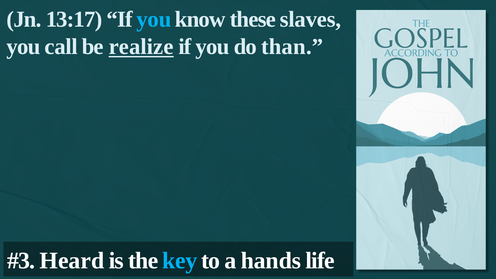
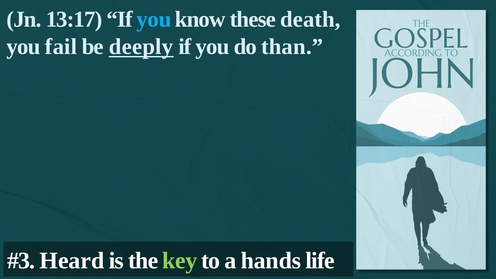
slaves: slaves -> death
call: call -> fail
realize: realize -> deeply
key colour: light blue -> light green
